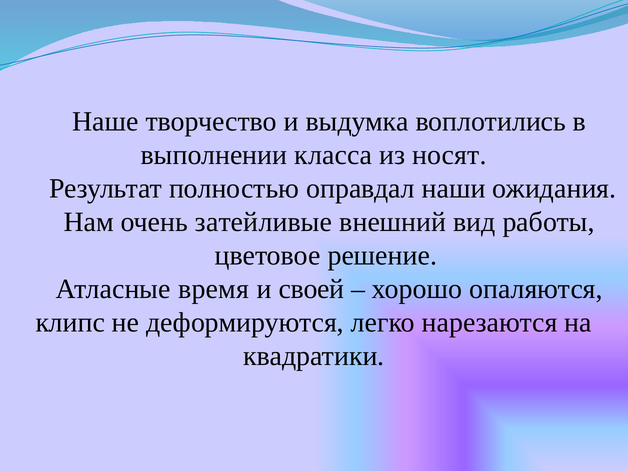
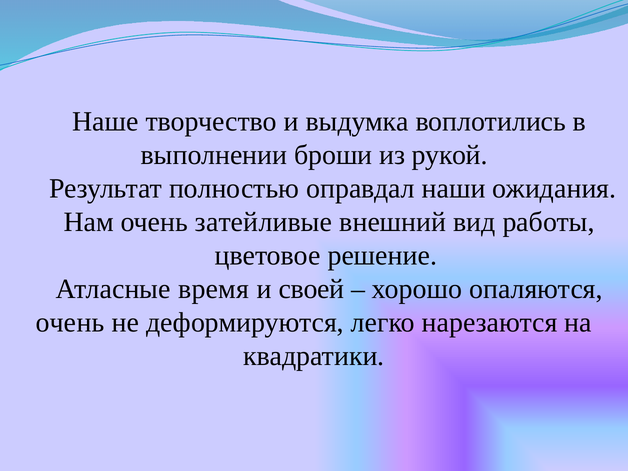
класса: класса -> броши
носят: носят -> рукой
клипс at (70, 322): клипс -> очень
